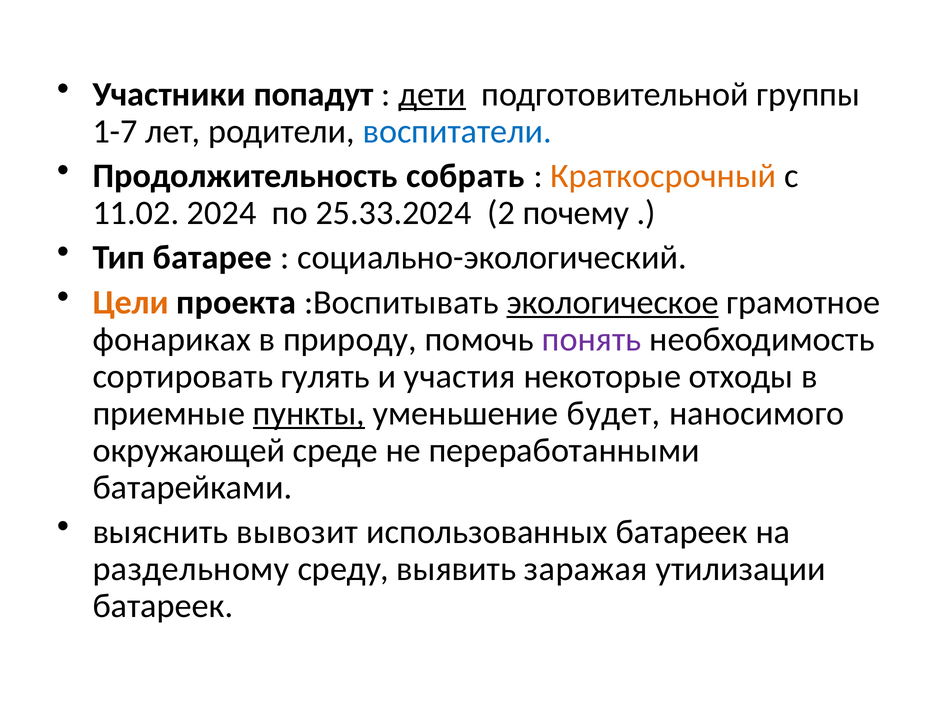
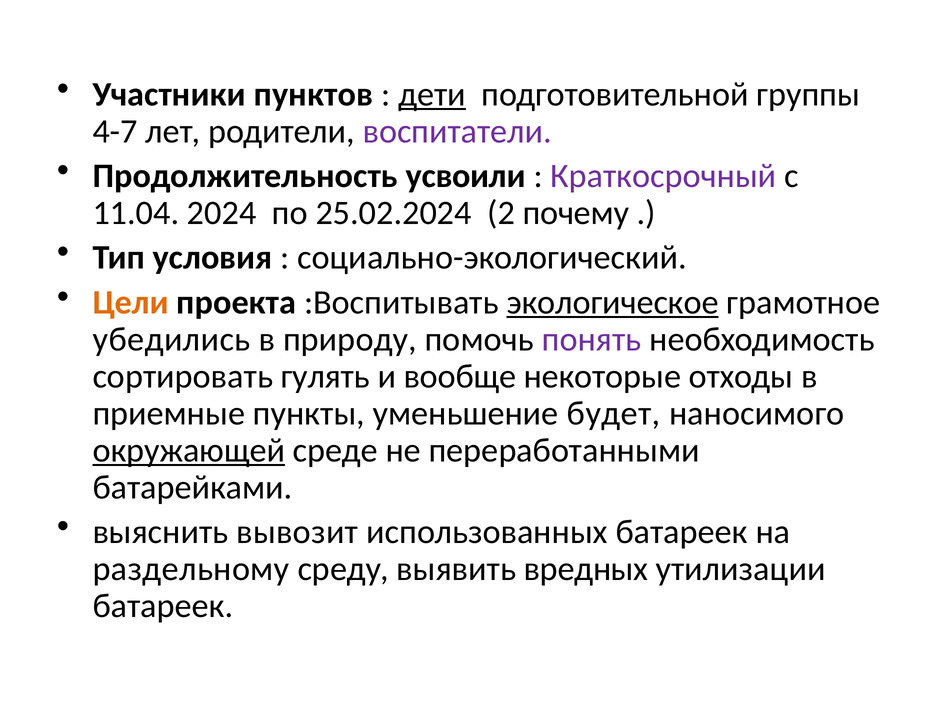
попадут: попадут -> пунктов
1-7: 1-7 -> 4-7
воспитатели colour: blue -> purple
собрать: собрать -> усвоили
Краткосрочный colour: orange -> purple
11.02: 11.02 -> 11.04
25.33.2024: 25.33.2024 -> 25.02.2024
батарее: батарее -> условия
фонариках: фонариках -> убедились
участия: участия -> вообще
пункты underline: present -> none
окружающей underline: none -> present
заражая: заражая -> вредных
